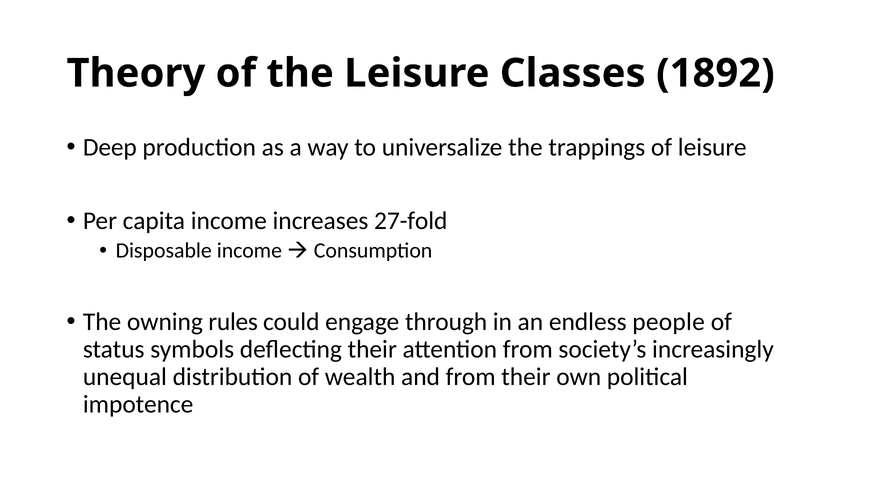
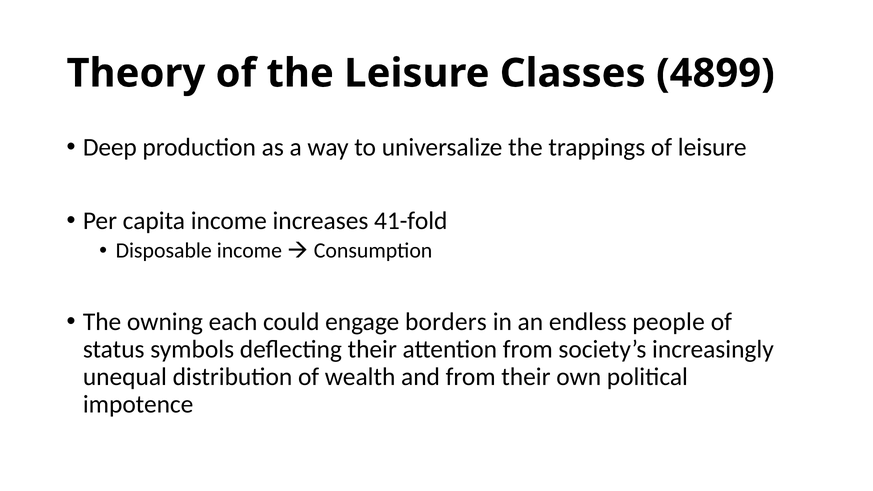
1892: 1892 -> 4899
27-fold: 27-fold -> 41-fold
rules: rules -> each
through: through -> borders
